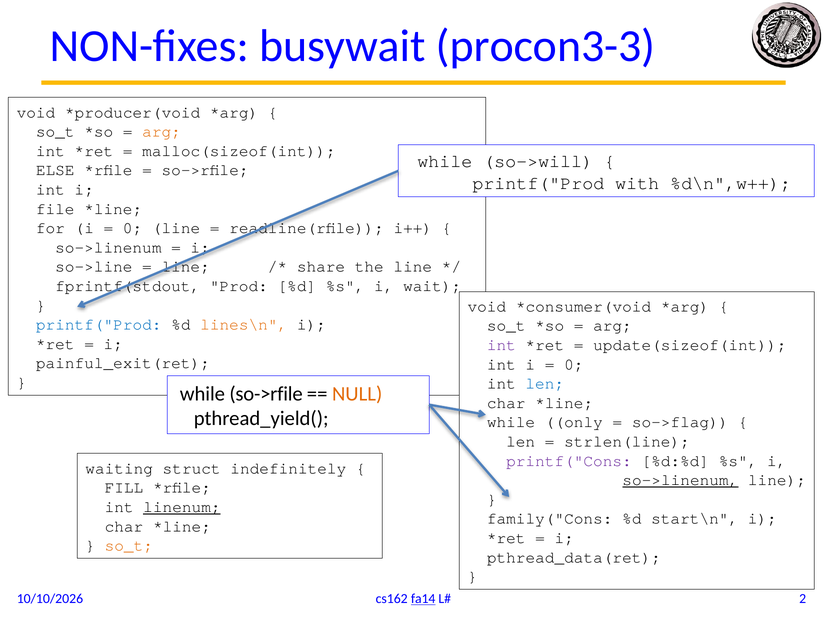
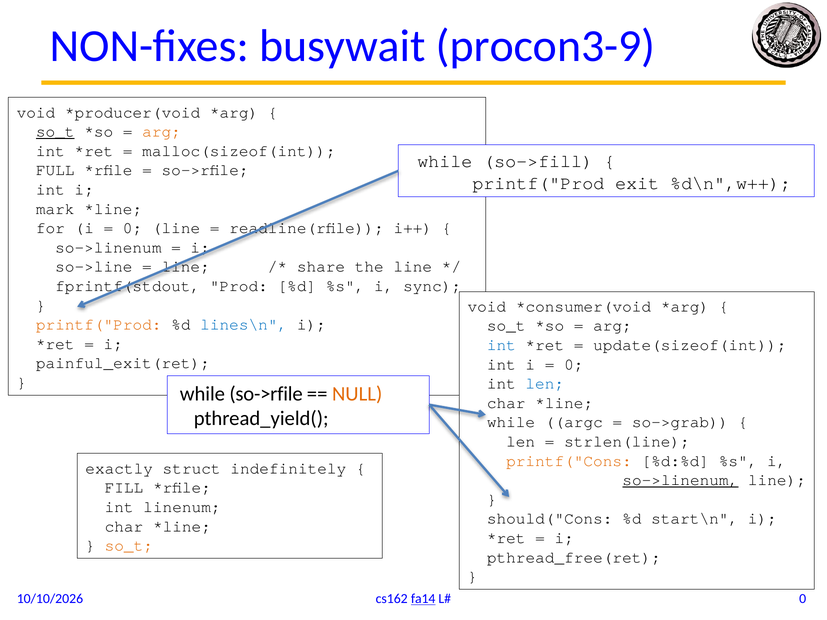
procon3-3: procon3-3 -> procon3-9
so_t at (55, 132) underline: none -> present
so->will: so->will -> so->fill
ELSE: ELSE -> FULL
with: with -> exit
file: file -> mark
wait: wait -> sync
printf("Prod at (99, 325) colour: blue -> orange
lines\n colour: orange -> blue
int at (501, 345) colour: purple -> blue
only: only -> argc
so->flag: so->flag -> so->grab
printf("Cons colour: purple -> orange
waiting: waiting -> exactly
linenum underline: present -> none
family("Cons: family("Cons -> should("Cons
pthread_data(ret: pthread_data(ret -> pthread_free(ret
2 at (803, 599): 2 -> 0
